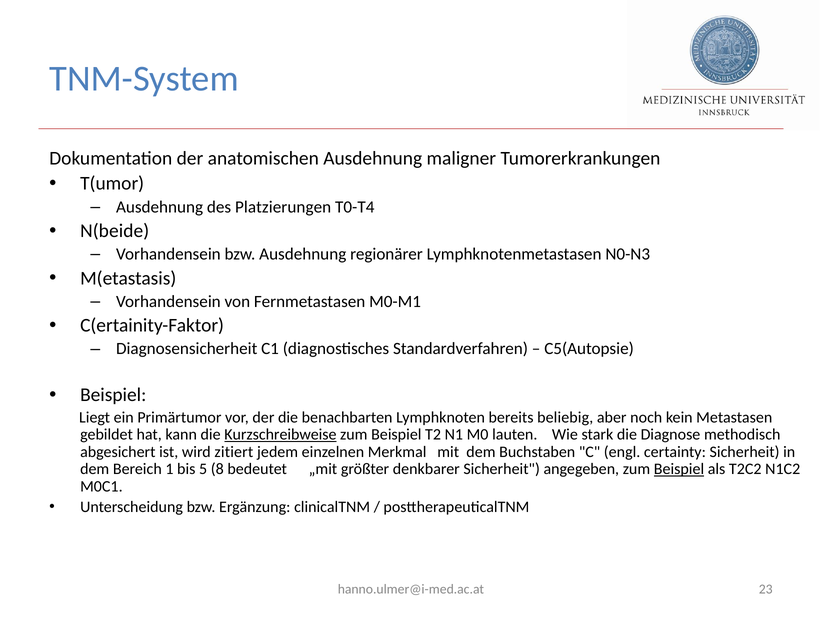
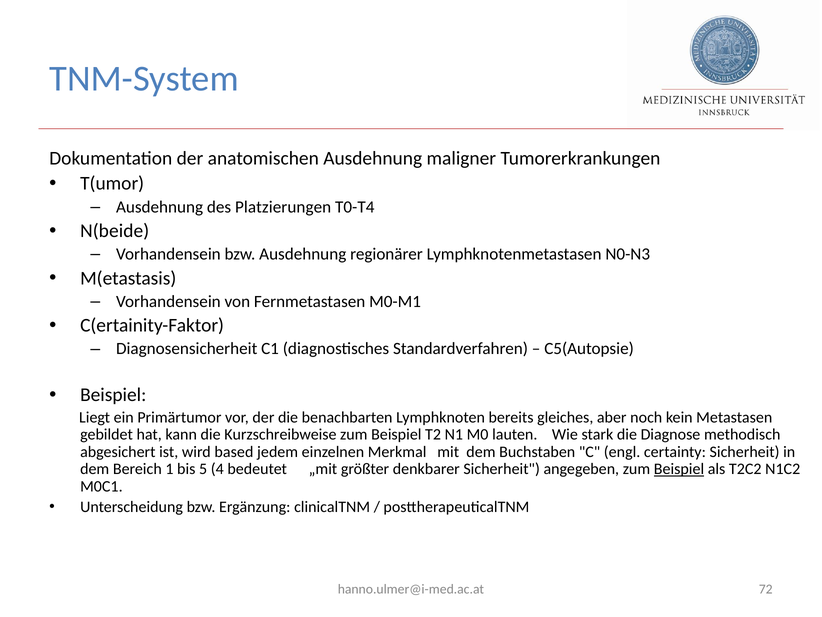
beliebig: beliebig -> gleiches
Kurzschreibweise underline: present -> none
zitiert: zitiert -> based
8: 8 -> 4
23: 23 -> 72
